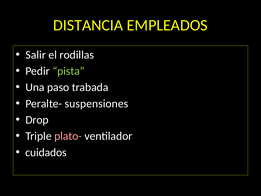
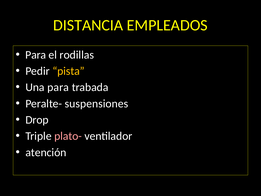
Salir at (36, 55): Salir -> Para
pista colour: light green -> yellow
Una paso: paso -> para
cuidados: cuidados -> atención
